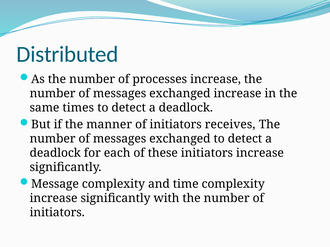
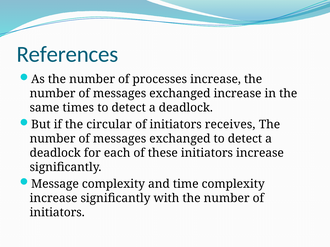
Distributed: Distributed -> References
manner: manner -> circular
